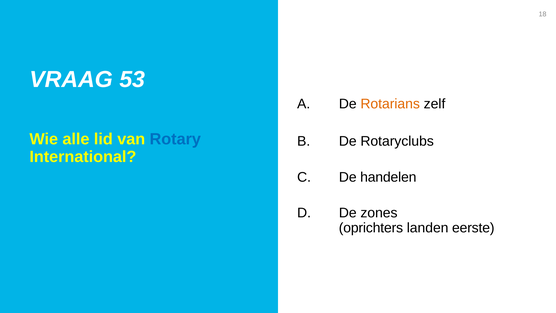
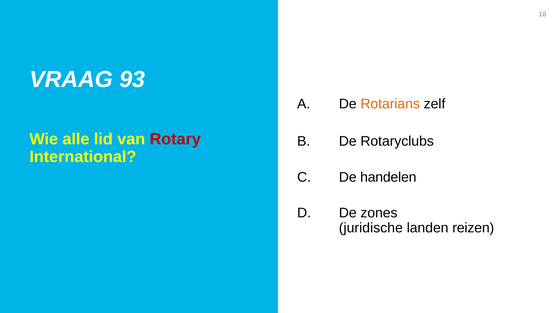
53: 53 -> 93
Rotary colour: blue -> red
oprichters: oprichters -> juridische
eerste: eerste -> reizen
